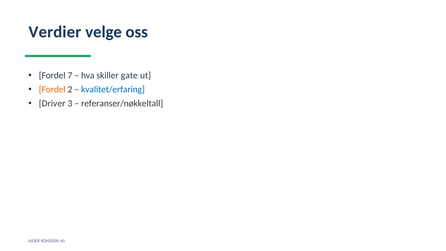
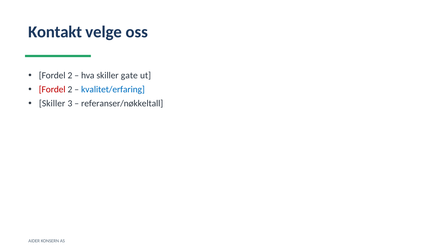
Verdier: Verdier -> Kontakt
7 at (70, 76): 7 -> 2
Fordel at (52, 89) colour: orange -> red
Driver at (52, 103): Driver -> Skiller
